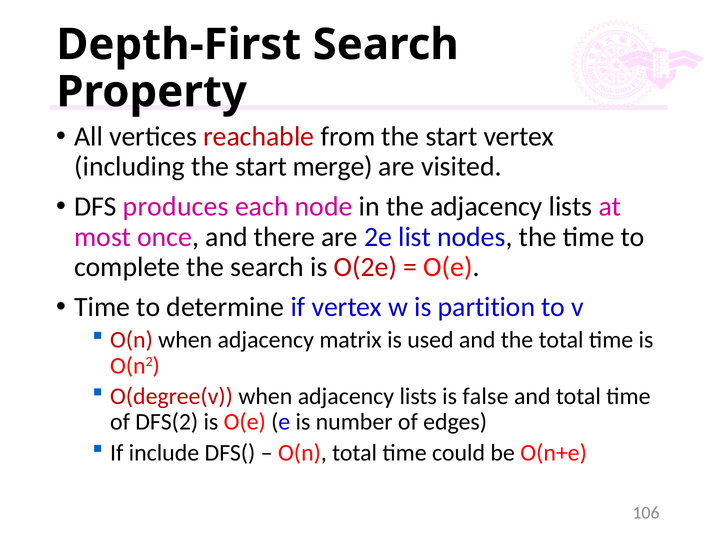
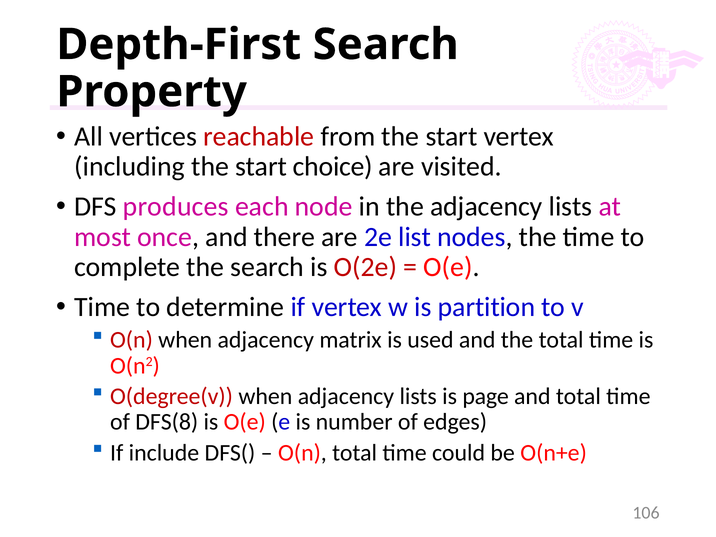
merge: merge -> choice
false: false -> page
DFS(2: DFS(2 -> DFS(8
